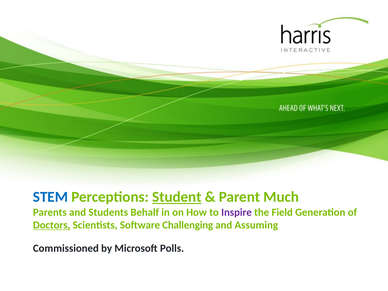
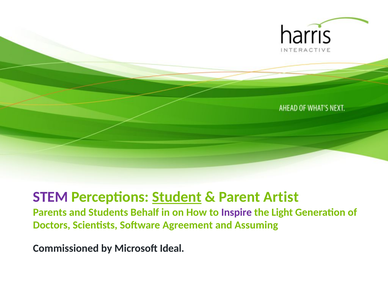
STEM colour: blue -> purple
Much: Much -> Artist
Field: Field -> Light
Doctors underline: present -> none
Challenging: Challenging -> Agreement
Polls: Polls -> Ideal
